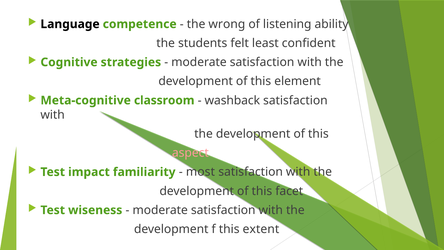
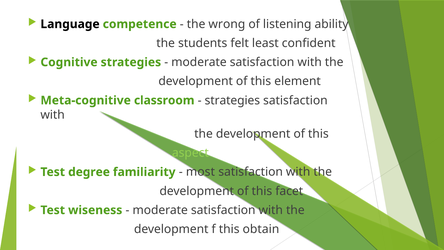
washback at (232, 100): washback -> strategies
aspect colour: pink -> light green
impact: impact -> degree
extent: extent -> obtain
